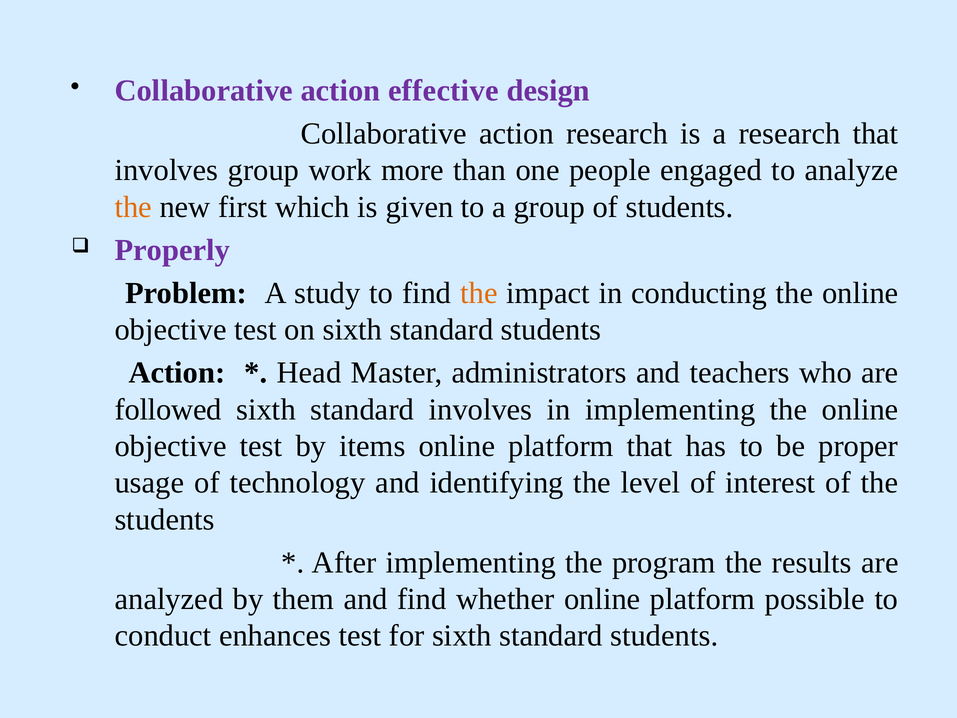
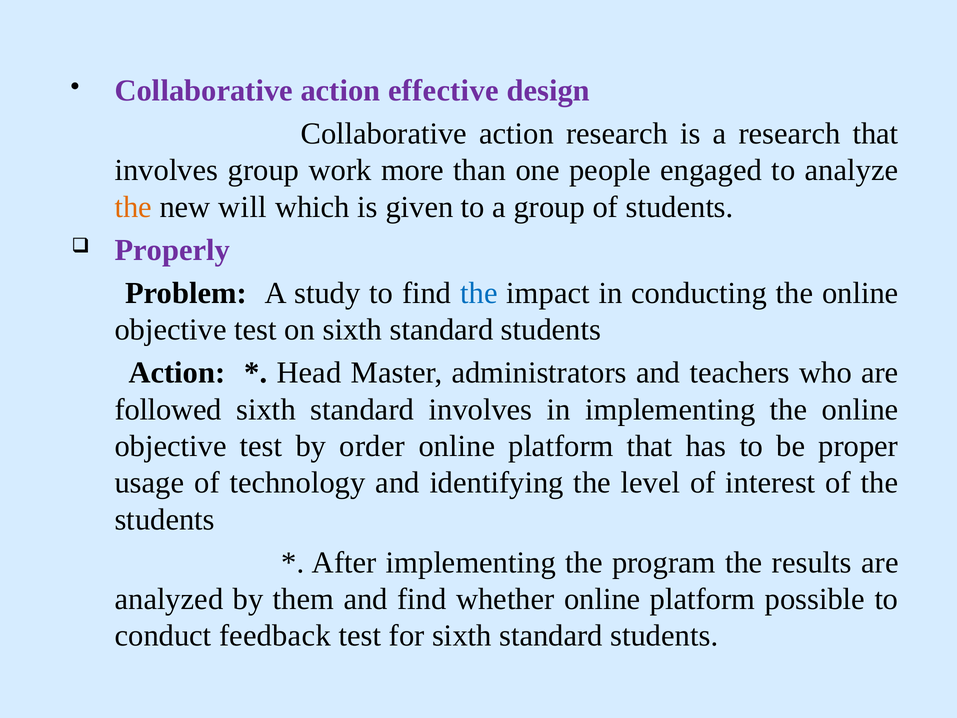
first: first -> will
the at (479, 293) colour: orange -> blue
items: items -> order
enhances: enhances -> feedback
